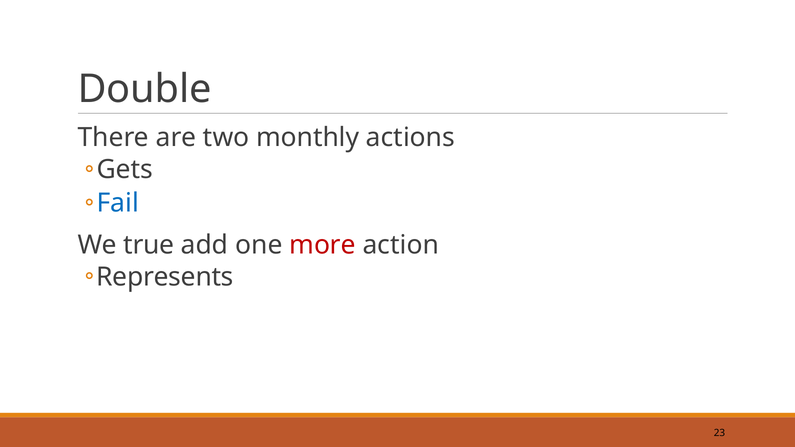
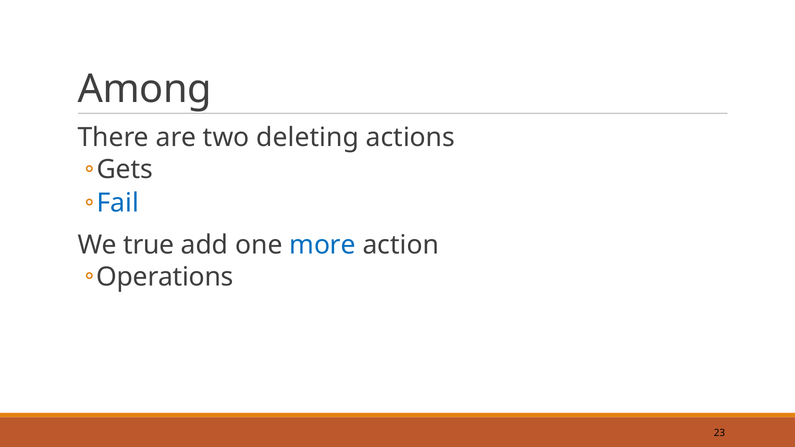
Double: Double -> Among
monthly: monthly -> deleting
more colour: red -> blue
Represents: Represents -> Operations
